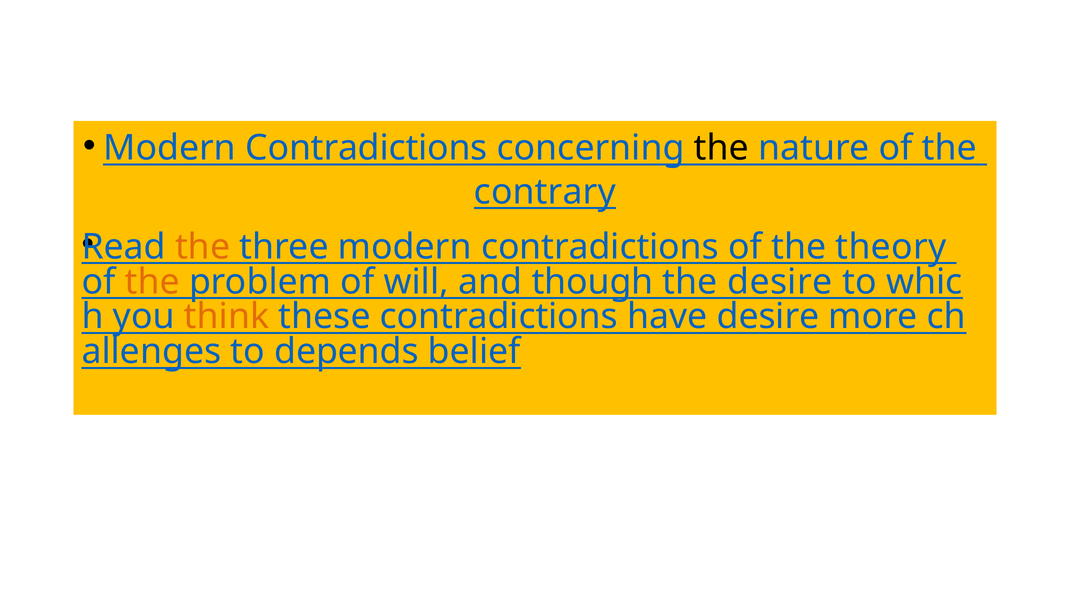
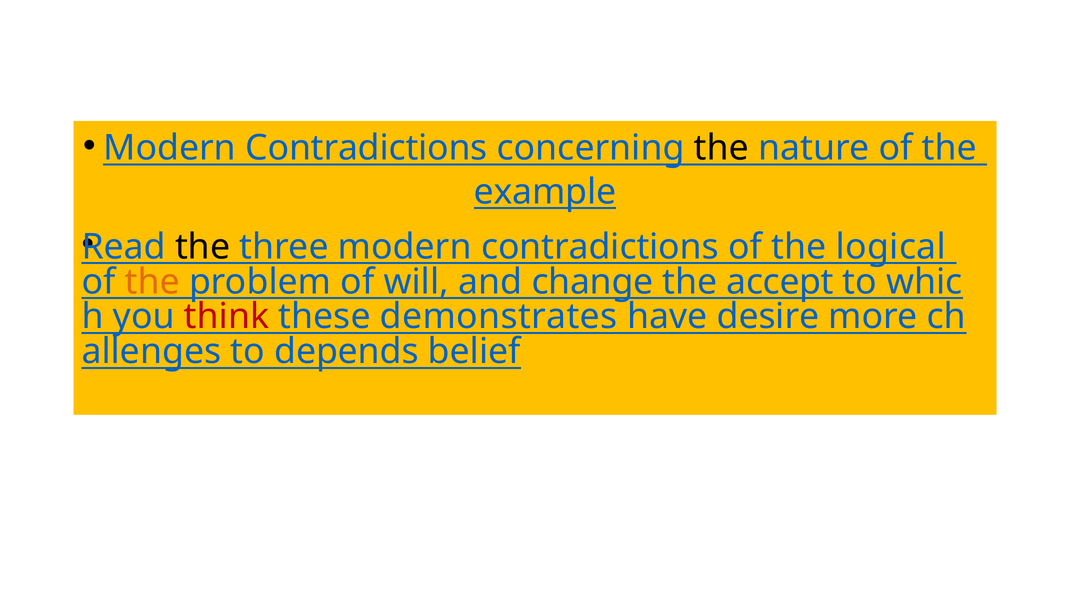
contrary: contrary -> example
the at (203, 247) colour: orange -> black
theory: theory -> logical
though: though -> change
the desire: desire -> accept
think colour: orange -> red
these contradictions: contradictions -> demonstrates
